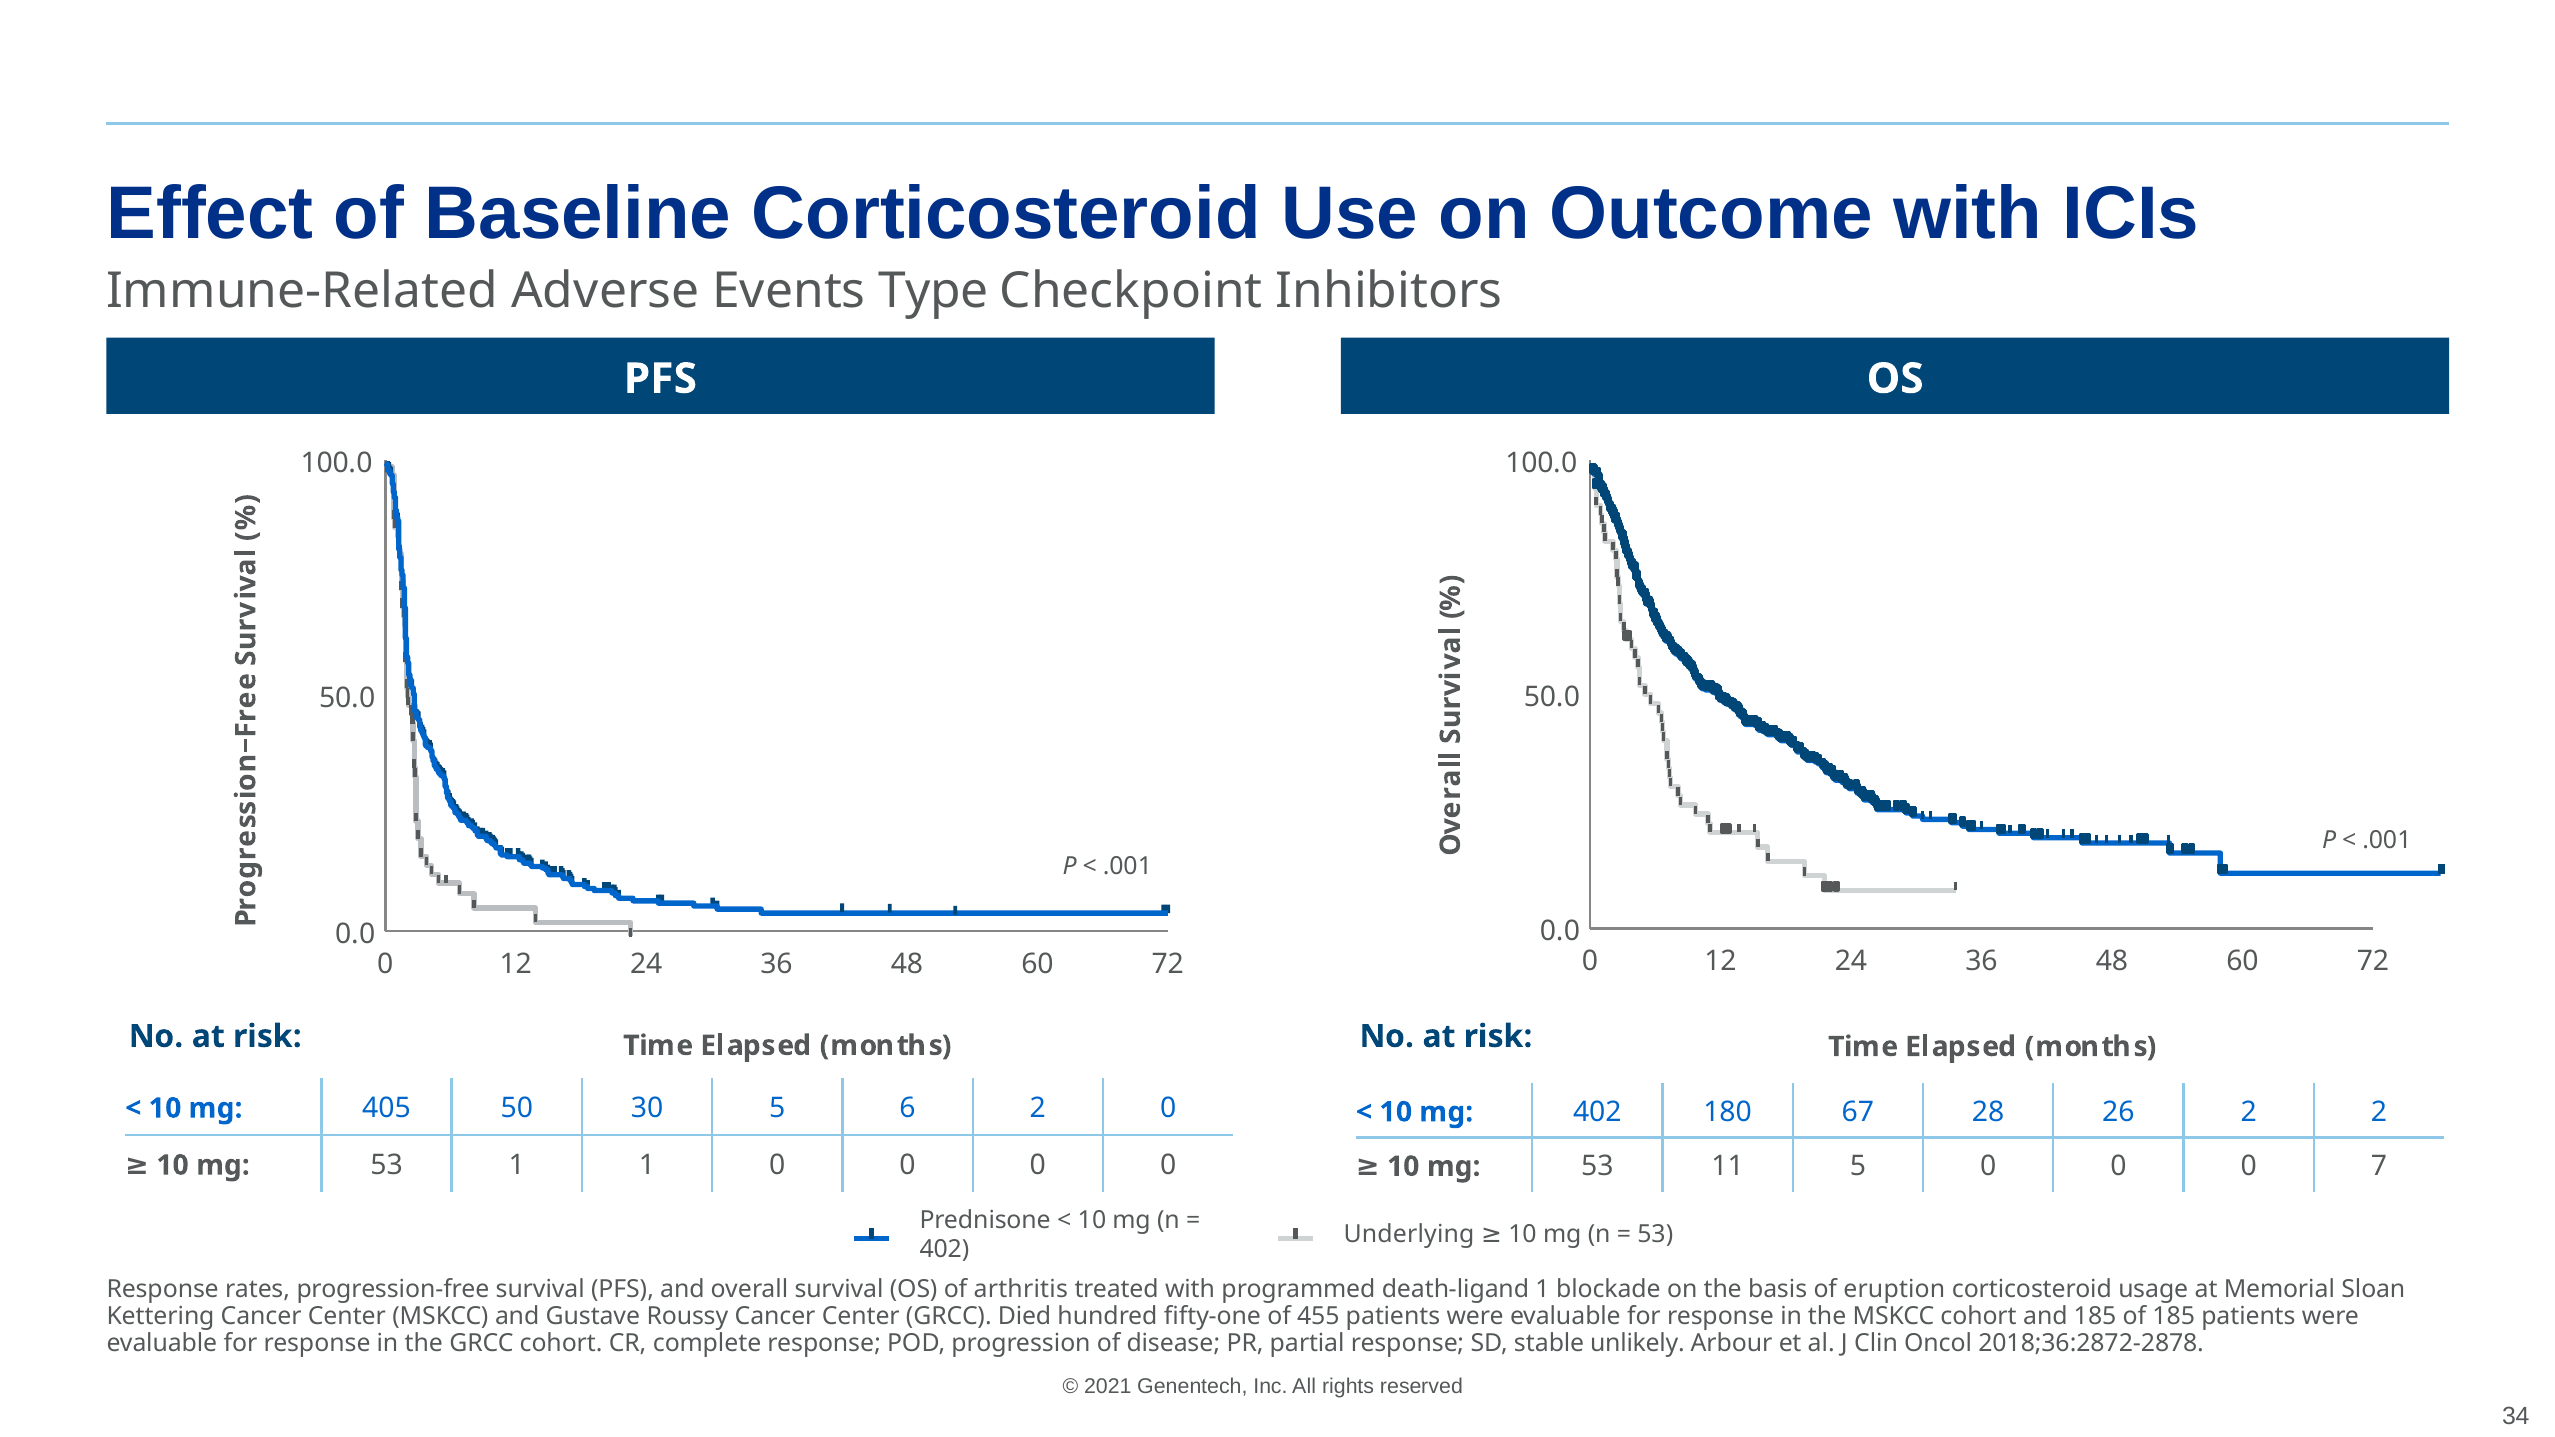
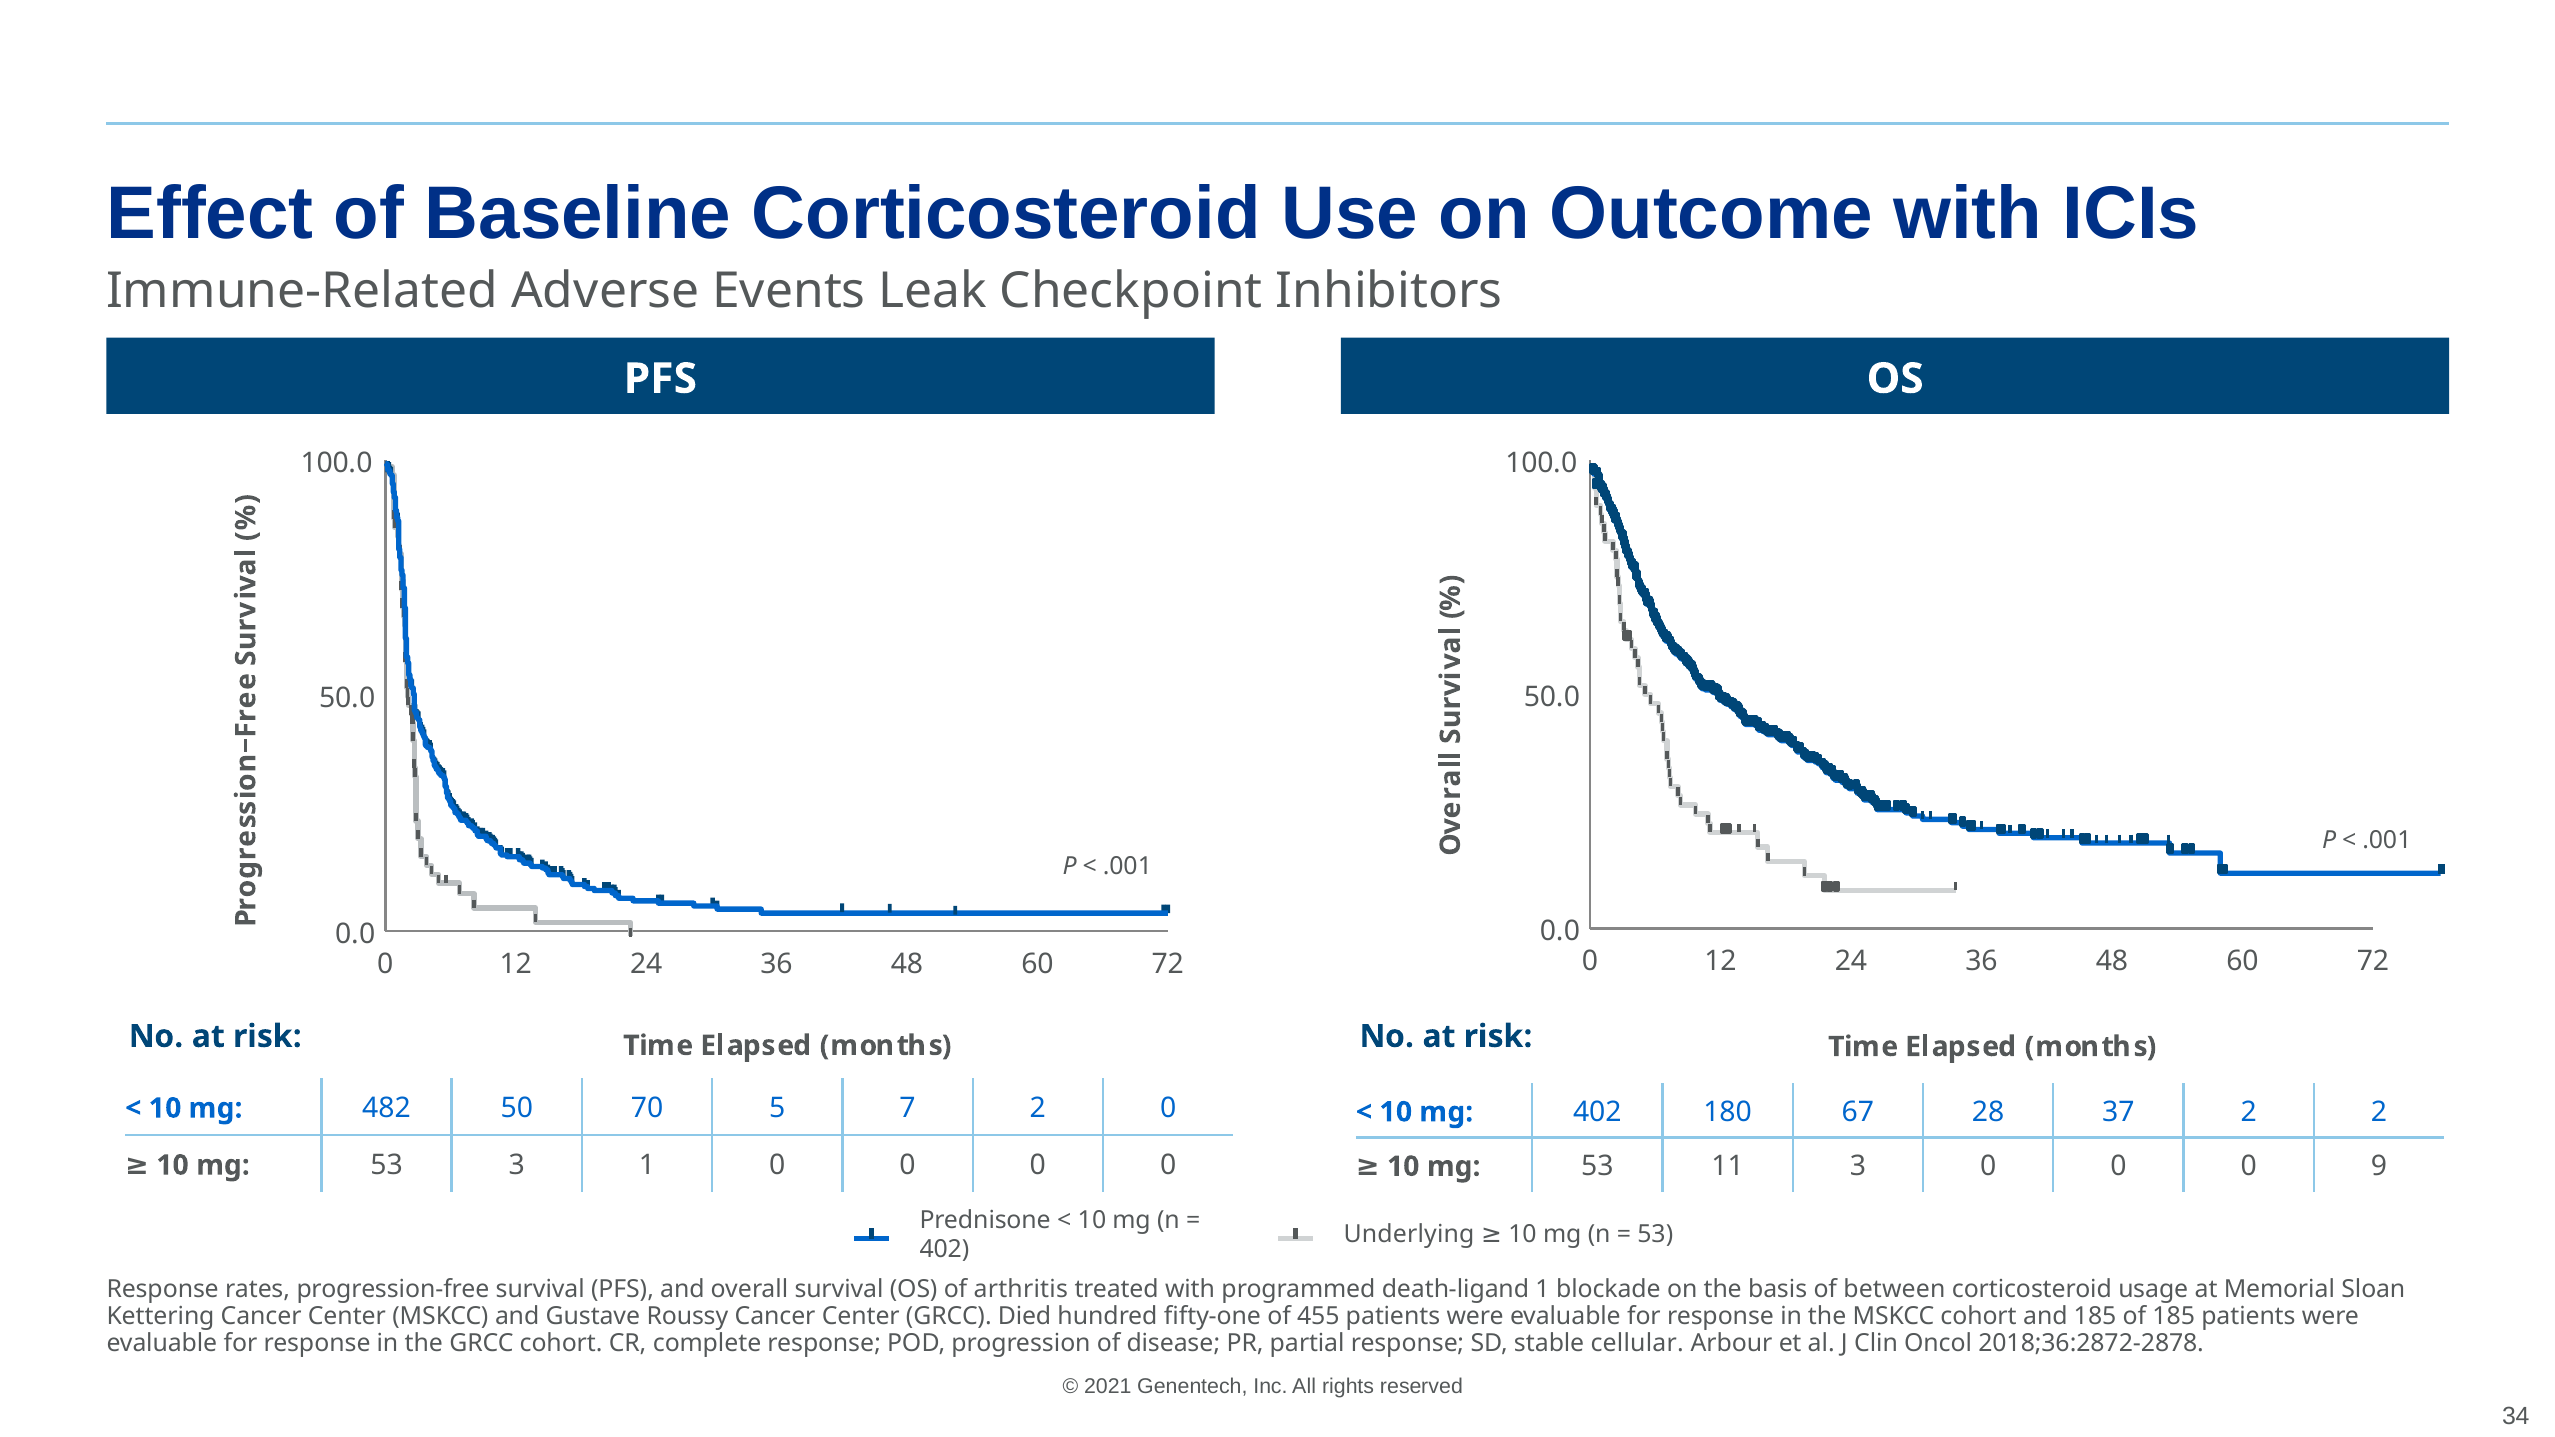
Type: Type -> Leak
405: 405 -> 482
30: 30 -> 70
6: 6 -> 7
26: 26 -> 37
53 1: 1 -> 3
11 5: 5 -> 3
7: 7 -> 9
eruption: eruption -> between
unlikely: unlikely -> cellular
